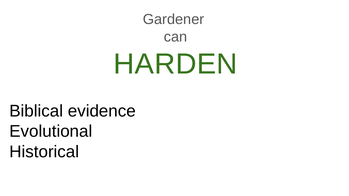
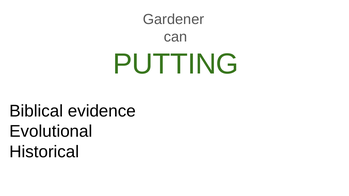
HARDEN: HARDEN -> PUTTING
